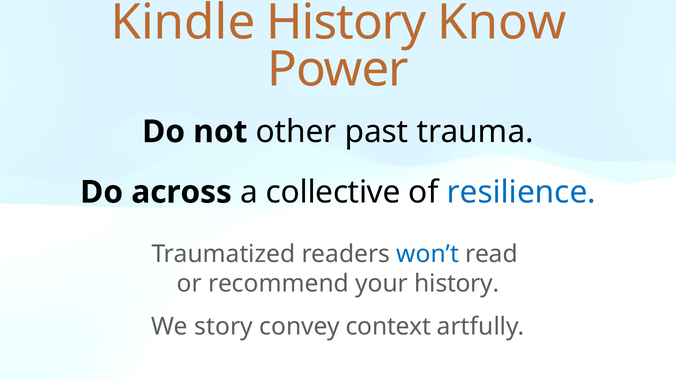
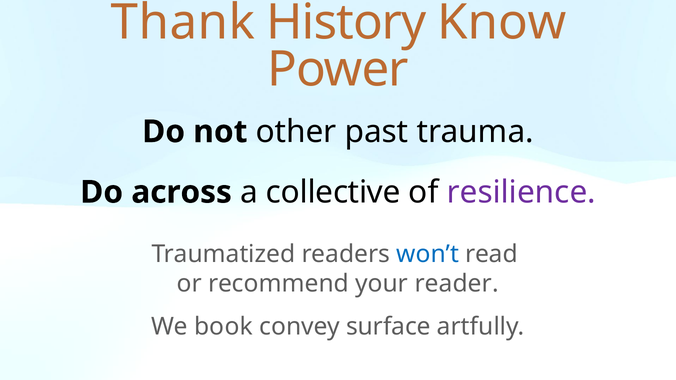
Kindle: Kindle -> Thank
resilience colour: blue -> purple
your history: history -> reader
story: story -> book
context: context -> surface
